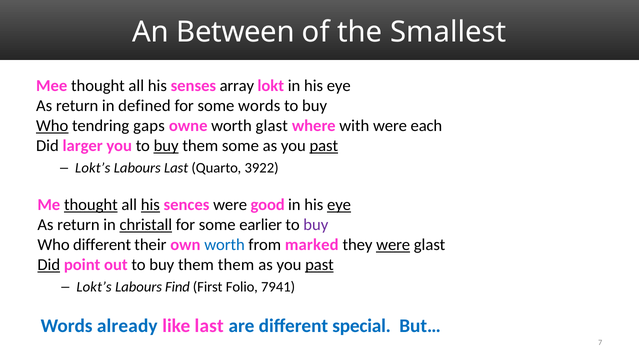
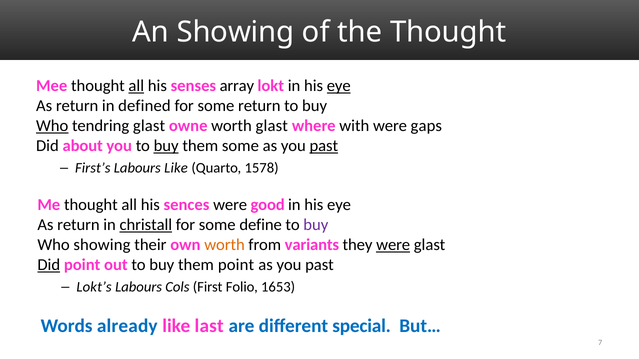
An Between: Between -> Showing
the Smallest: Smallest -> Thought
all at (136, 86) underline: none -> present
eye at (339, 86) underline: none -> present
some words: words -> return
tendring gaps: gaps -> glast
each: each -> gaps
larger: larger -> about
Lokt’s at (93, 168): Lokt’s -> First’s
Labours Last: Last -> Like
3922: 3922 -> 1578
thought at (91, 205) underline: present -> none
his at (150, 205) underline: present -> none
eye at (339, 205) underline: present -> none
earlier: earlier -> define
Who different: different -> showing
worth at (225, 245) colour: blue -> orange
marked: marked -> variants
them them: them -> point
past at (319, 265) underline: present -> none
Find: Find -> Cols
7941: 7941 -> 1653
